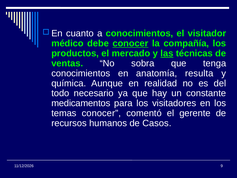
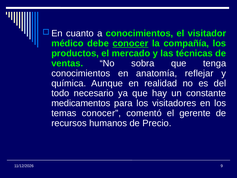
las underline: present -> none
resulta: resulta -> reflejar
Casos: Casos -> Precio
